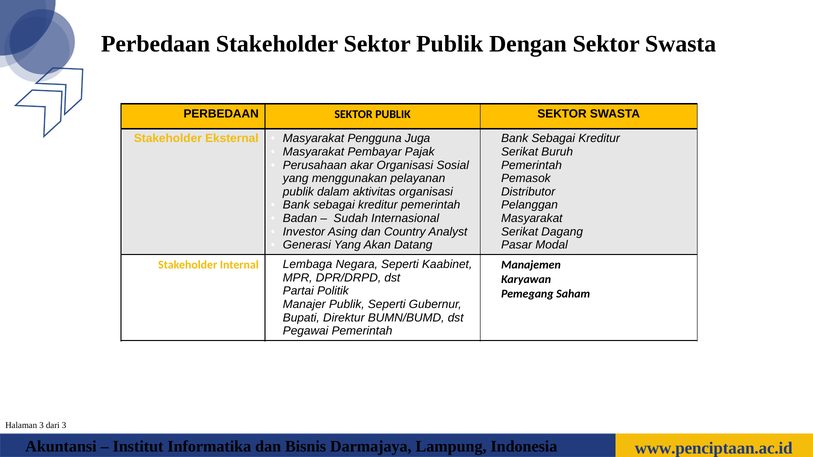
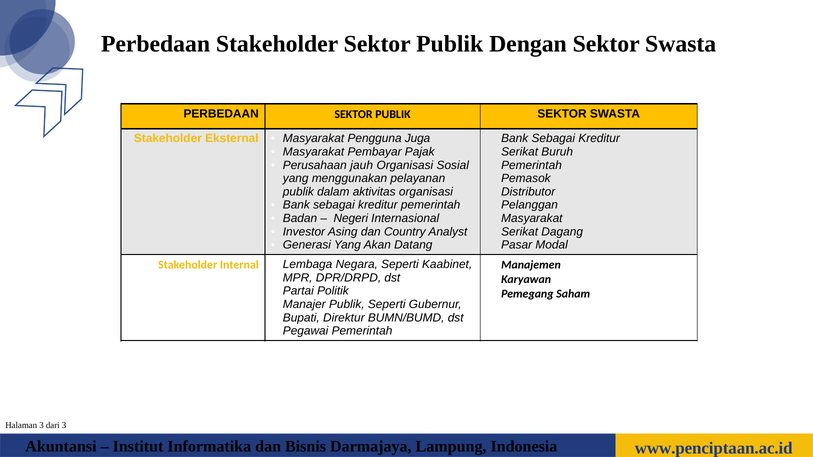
akar: akar -> jauh
Sudah: Sudah -> Negeri
